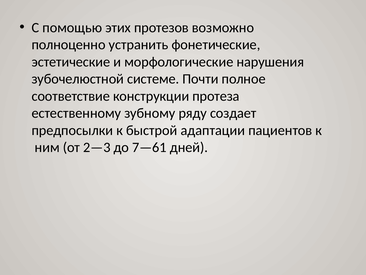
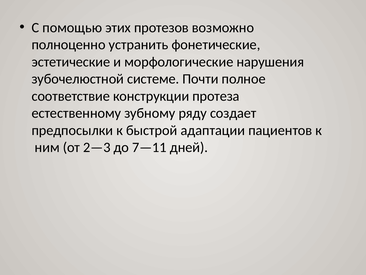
7—61: 7—61 -> 7—11
